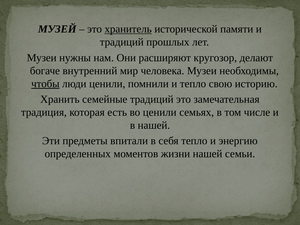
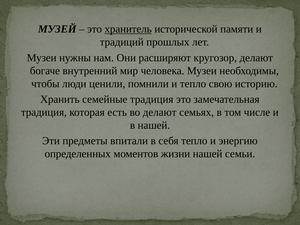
чтобы underline: present -> none
семейные традиций: традиций -> традиция
во ценили: ценили -> делают
